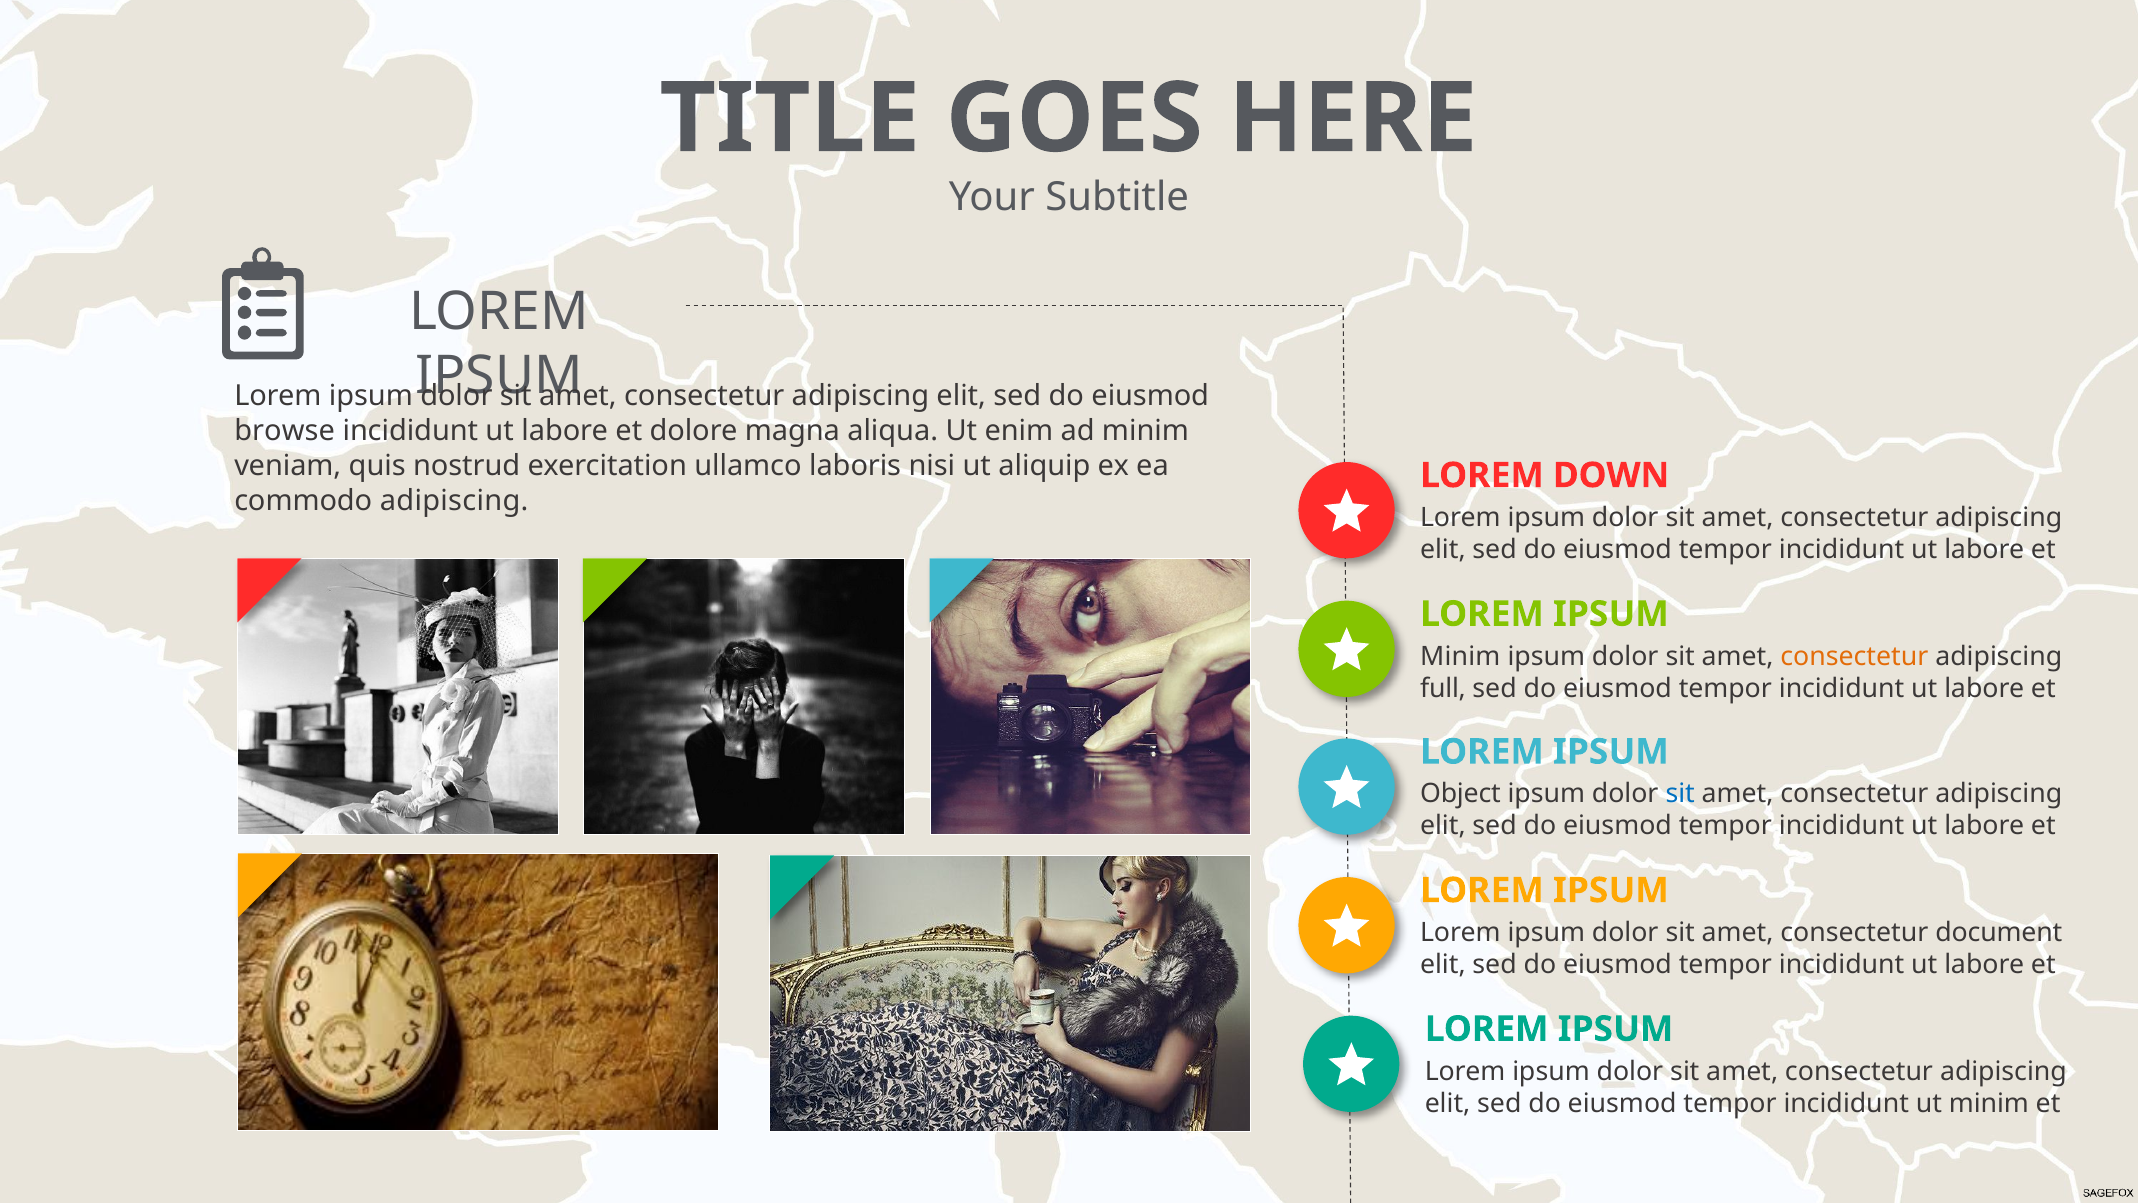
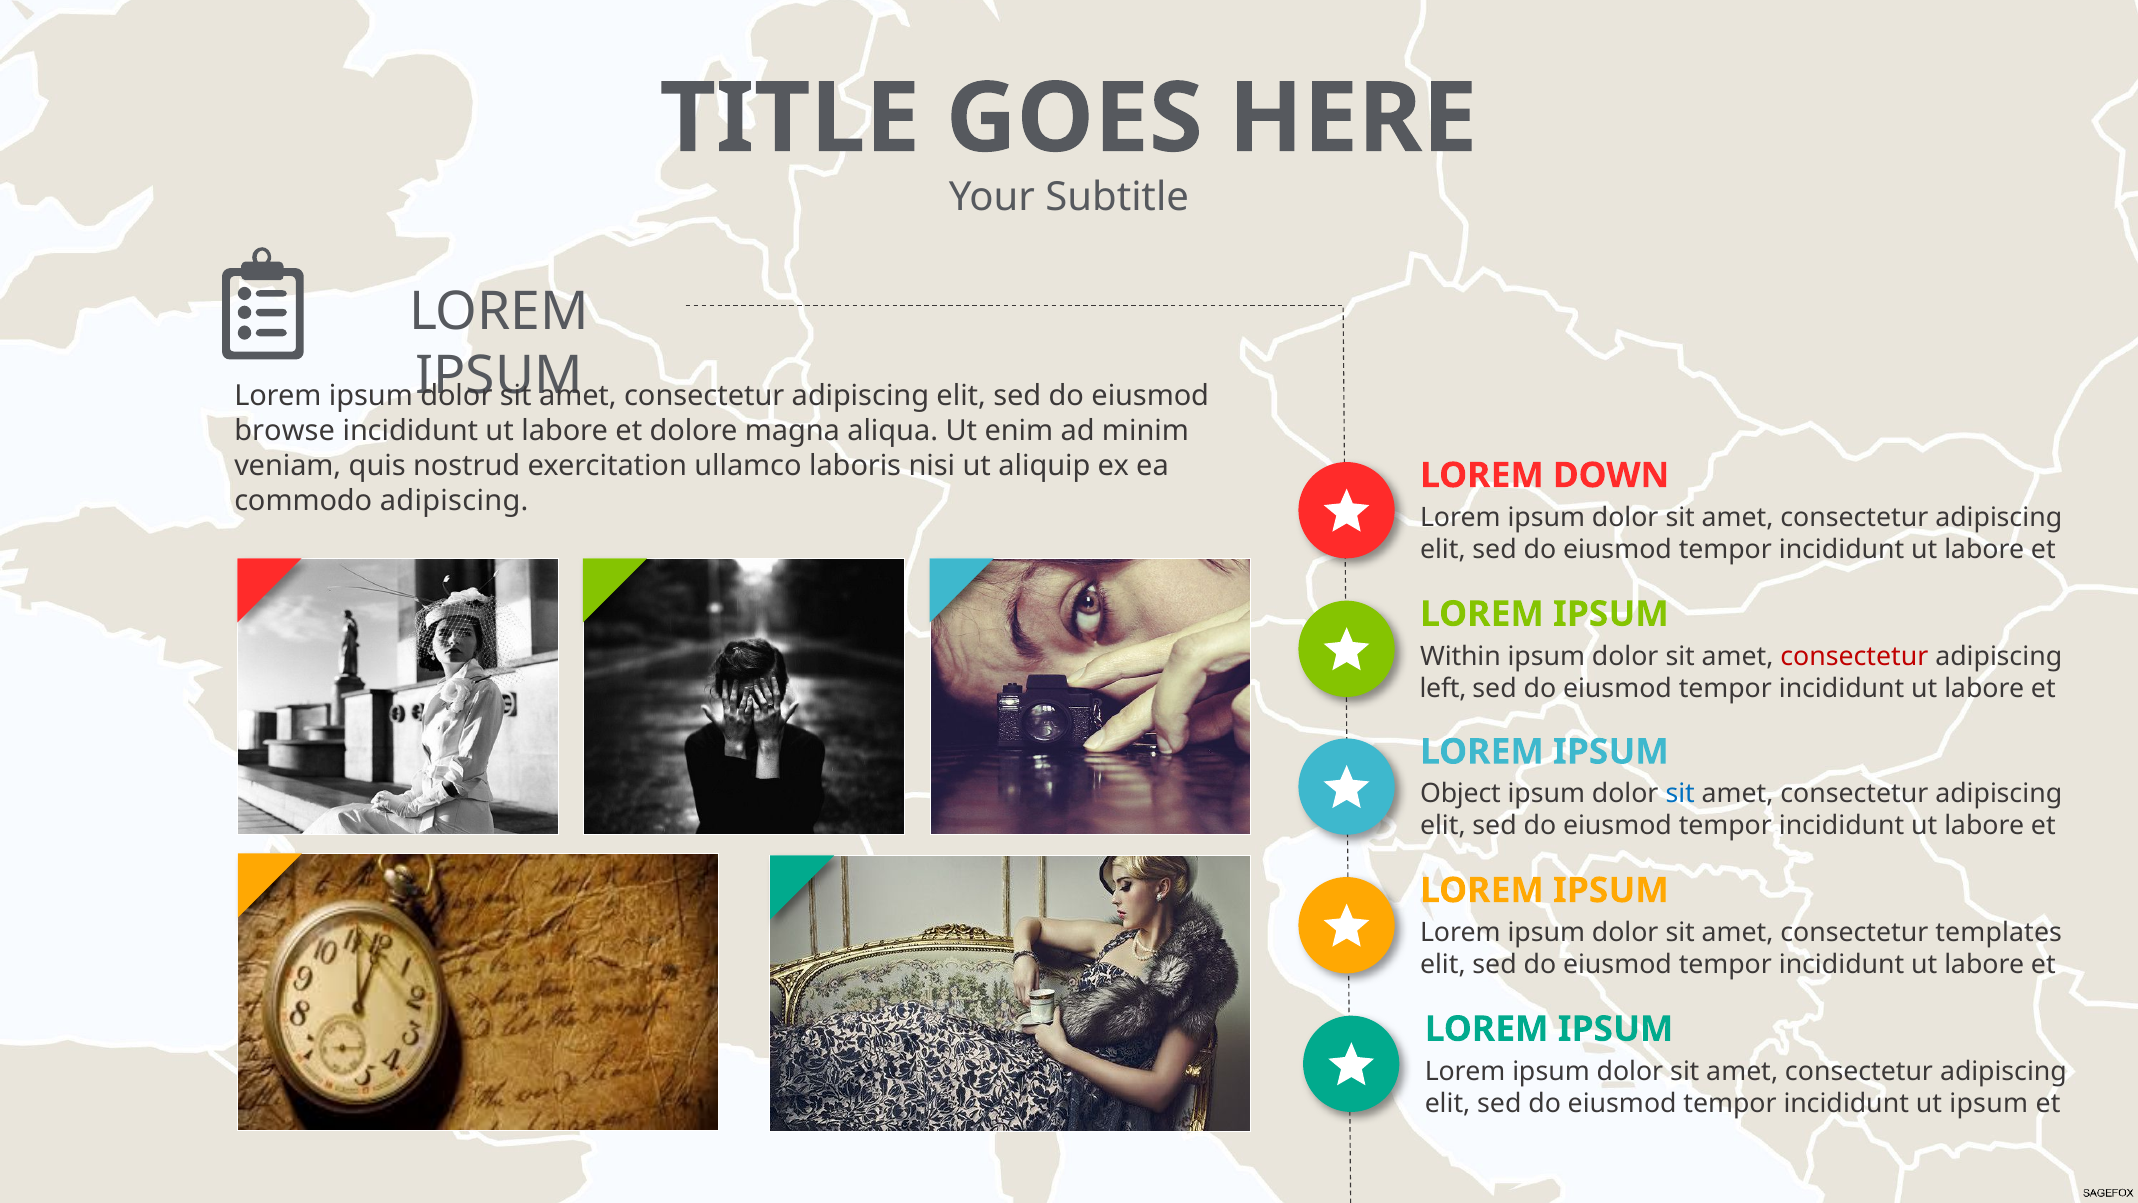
Minim at (1460, 656): Minim -> Within
consectetur at (1854, 656) colour: orange -> red
full: full -> left
document: document -> templates
ut minim: minim -> ipsum
